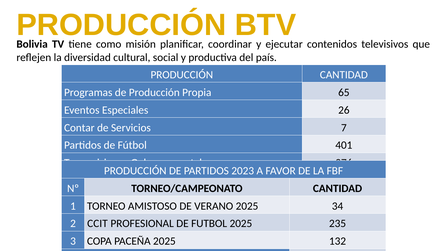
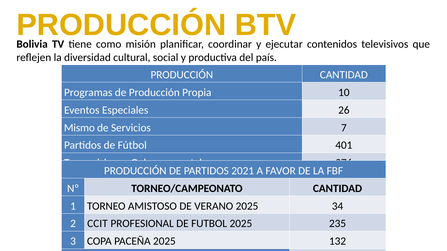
65: 65 -> 10
Contar: Contar -> Mismo
2023: 2023 -> 2021
